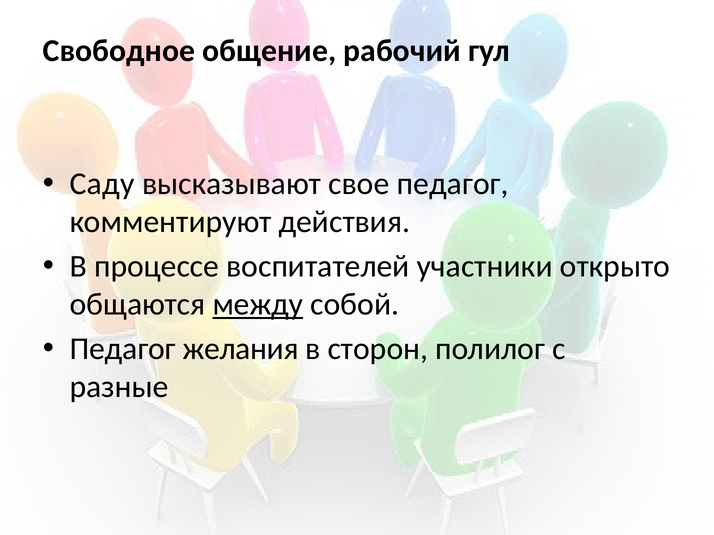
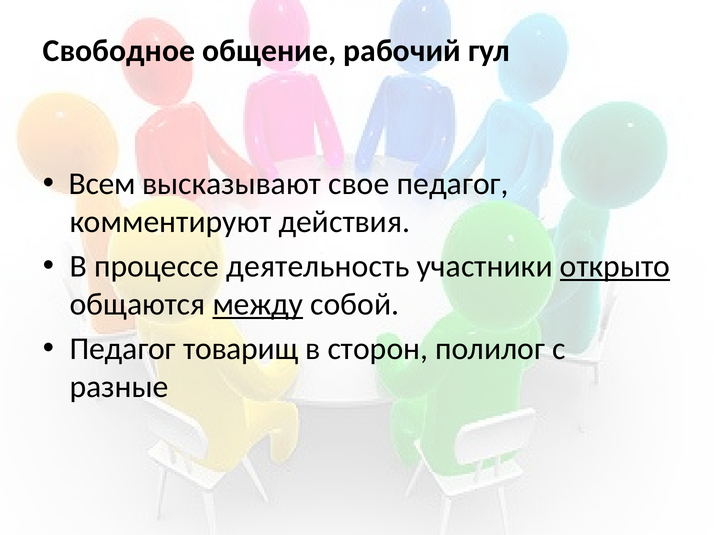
Саду: Саду -> Всем
воспитателей: воспитателей -> деятельность
открыто underline: none -> present
желания: желания -> товарищ
